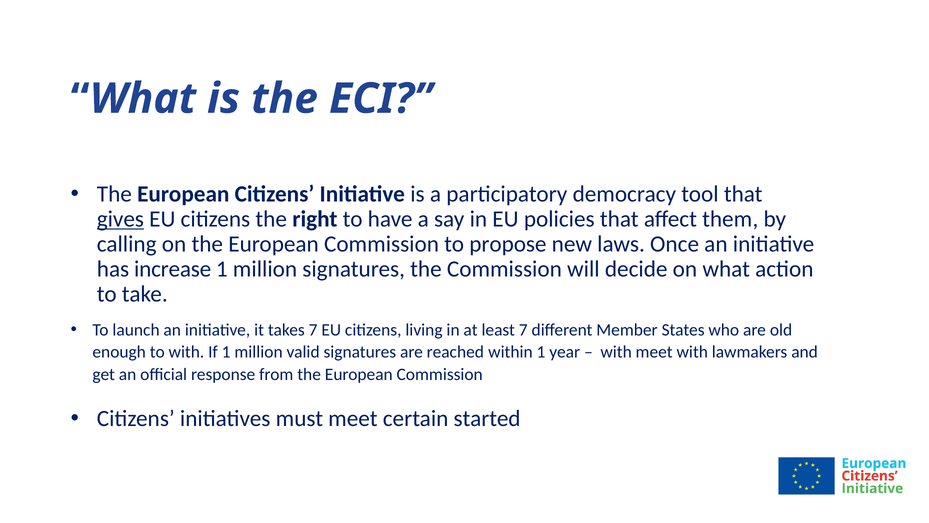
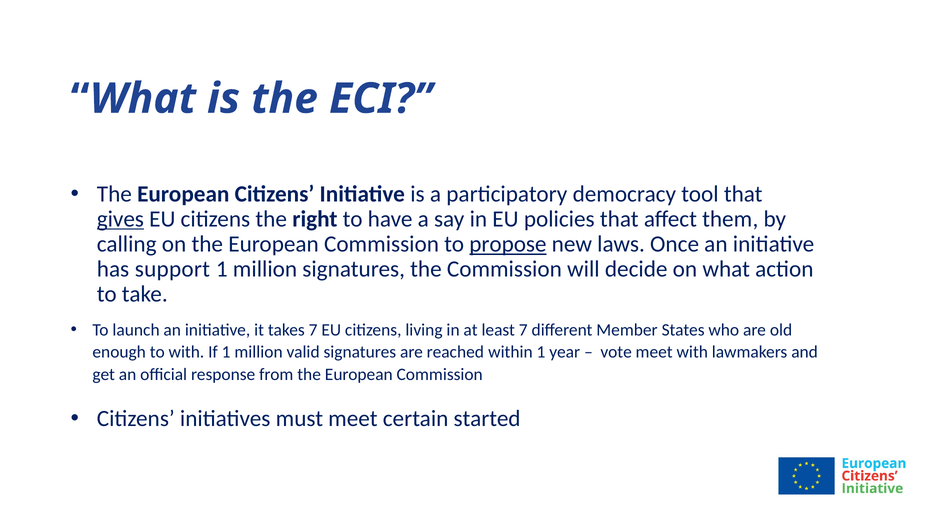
propose underline: none -> present
increase: increase -> support
with at (616, 352): with -> vote
